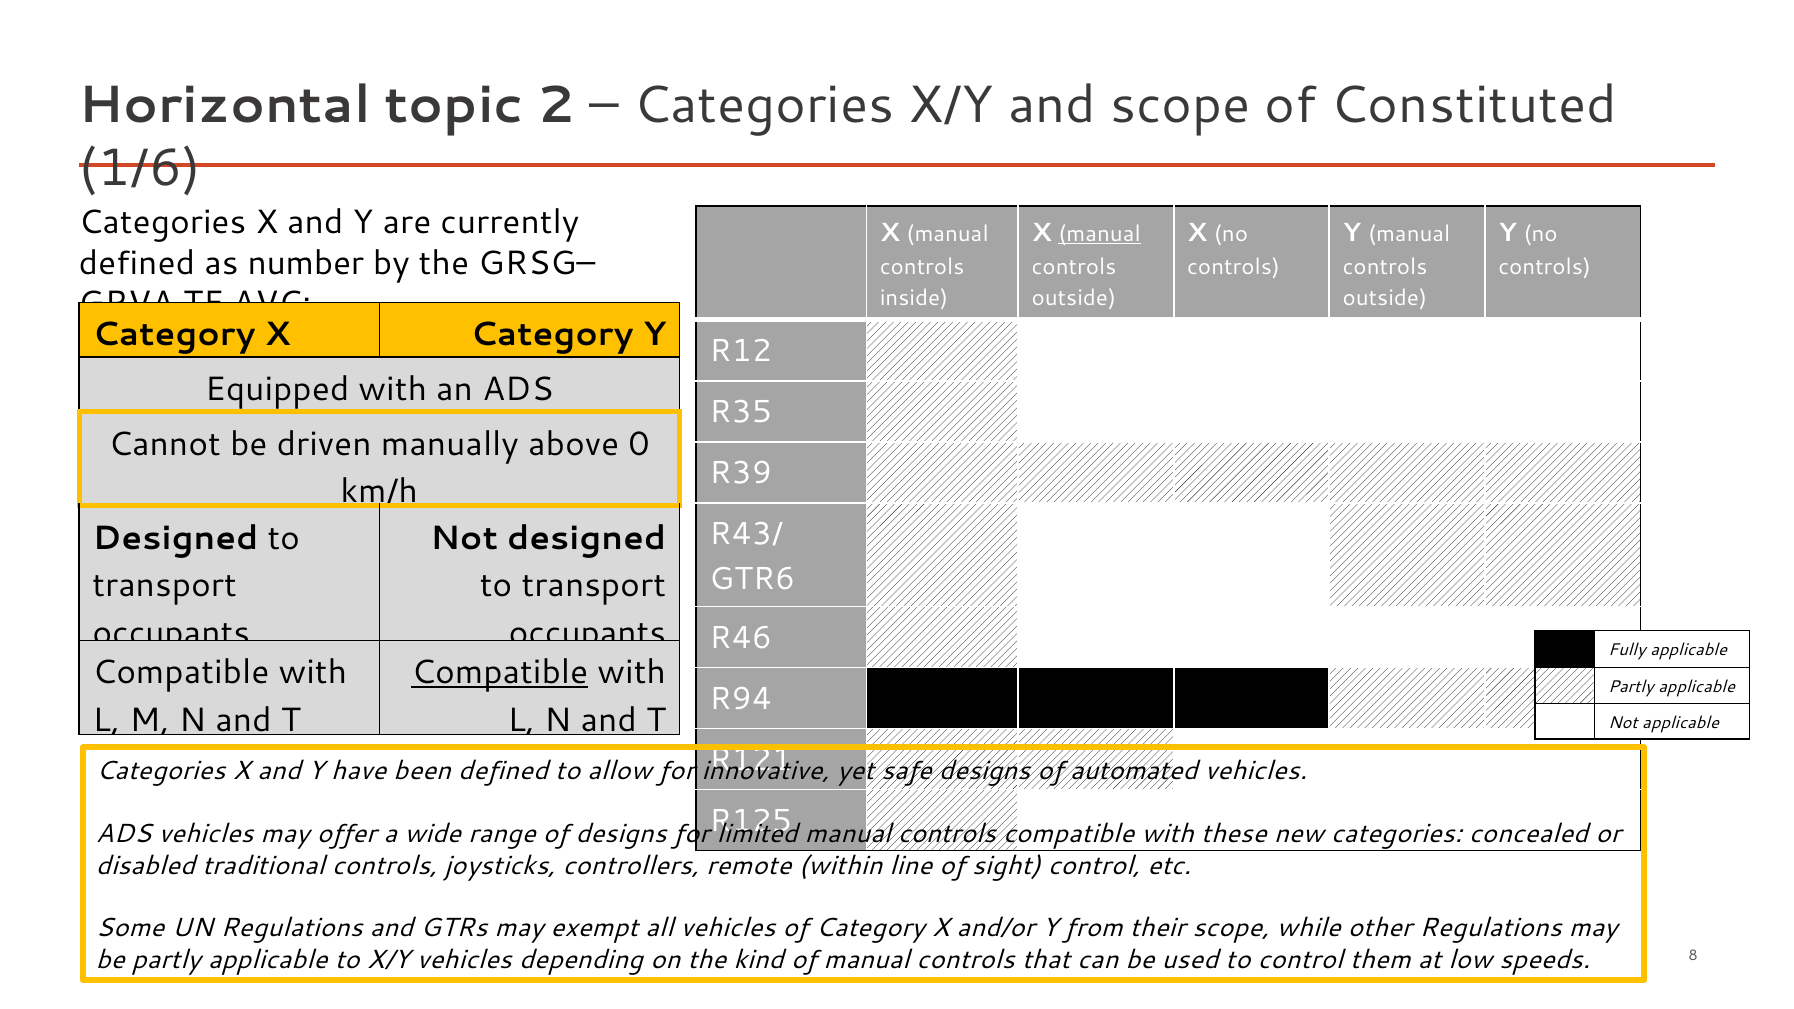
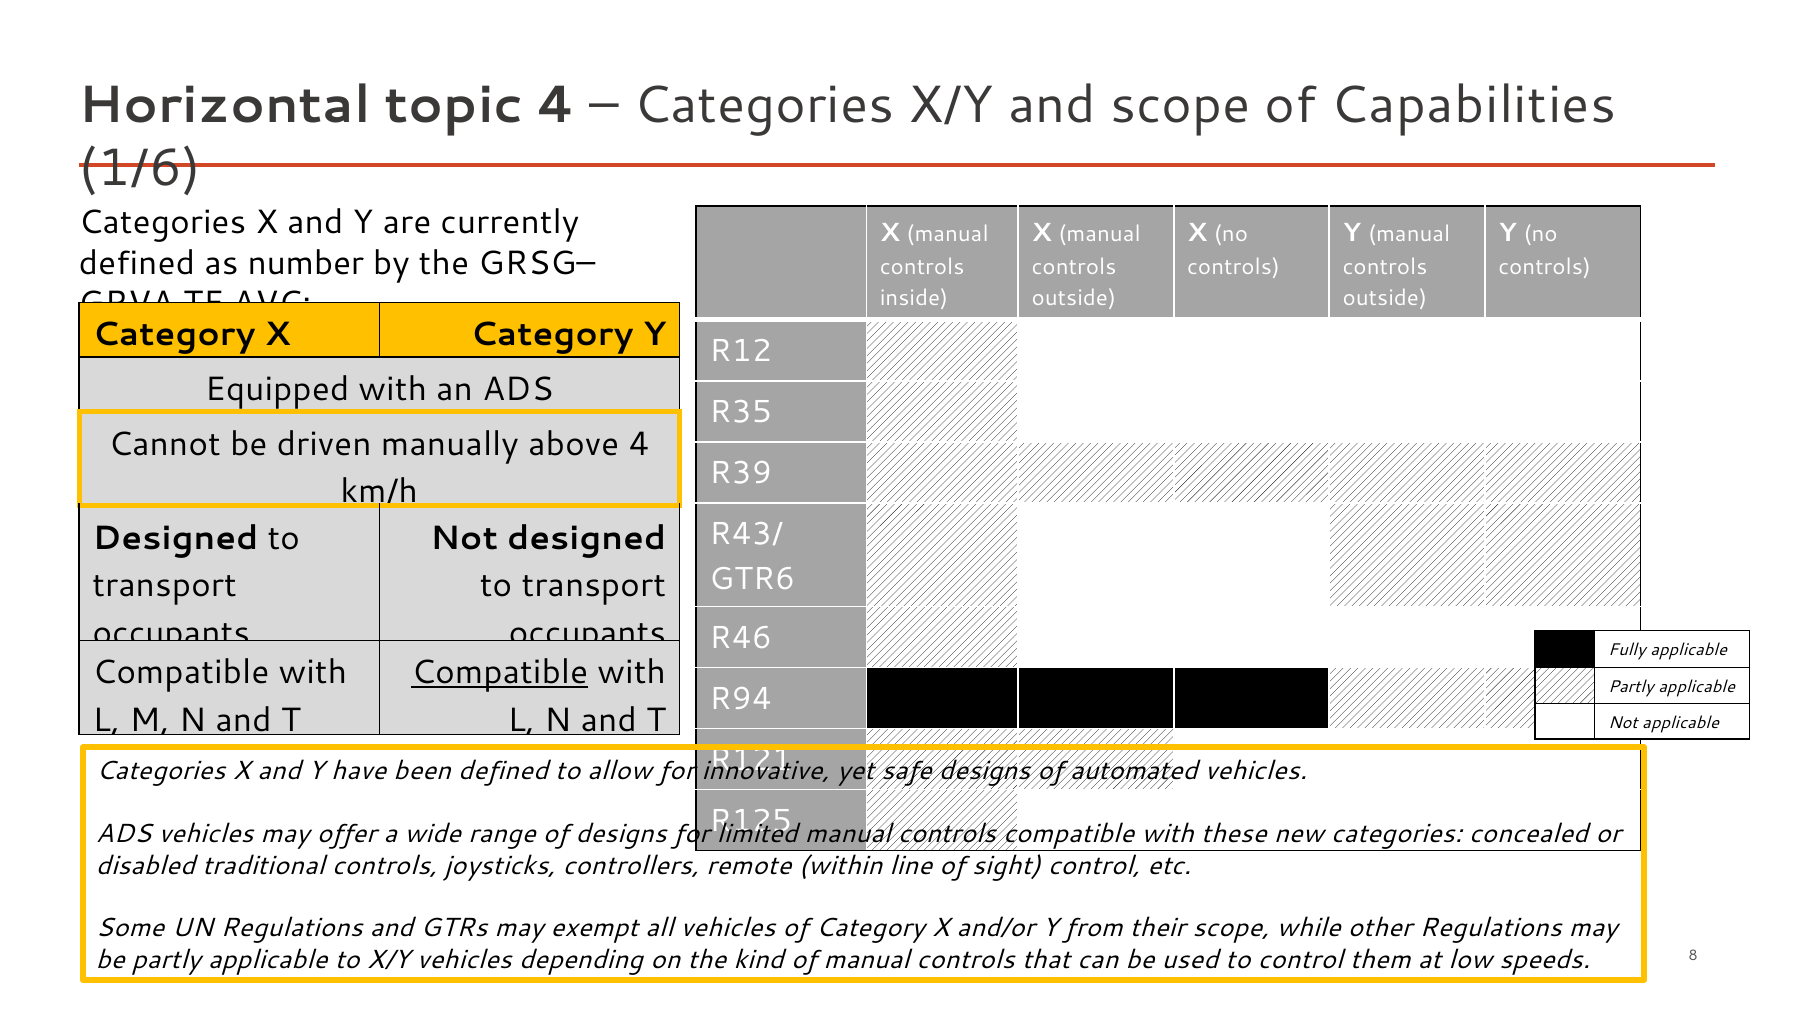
topic 2: 2 -> 4
Constituted: Constituted -> Capabilities
manual at (1100, 234) underline: present -> none
above 0: 0 -> 4
